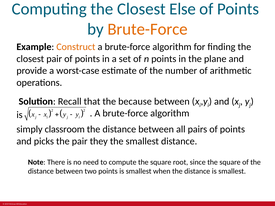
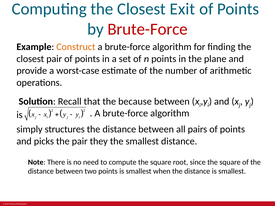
Else: Else -> Exit
Brute-Force at (148, 29) colour: orange -> red
classroom: classroom -> structures
